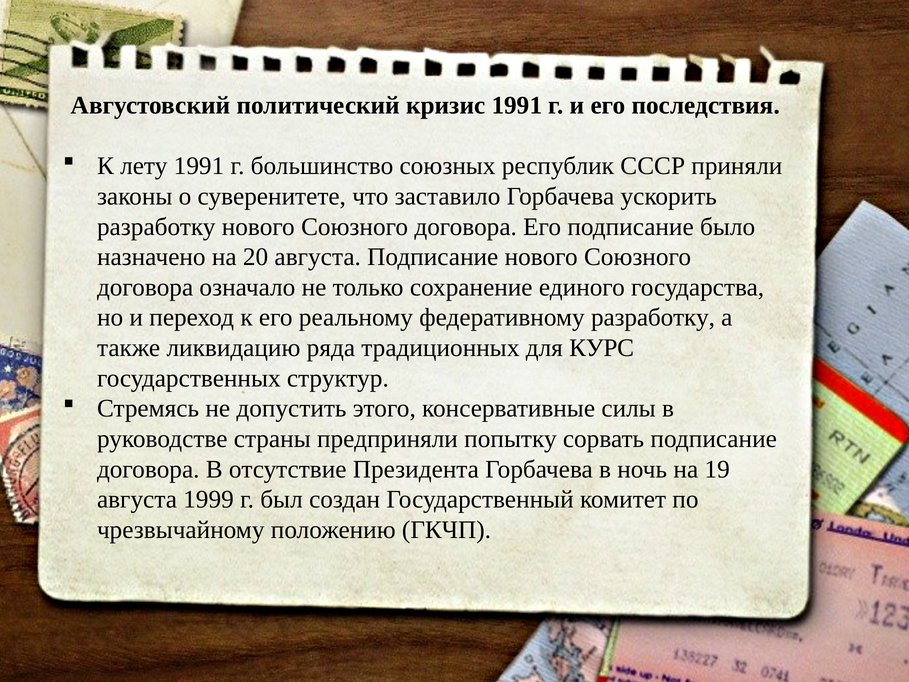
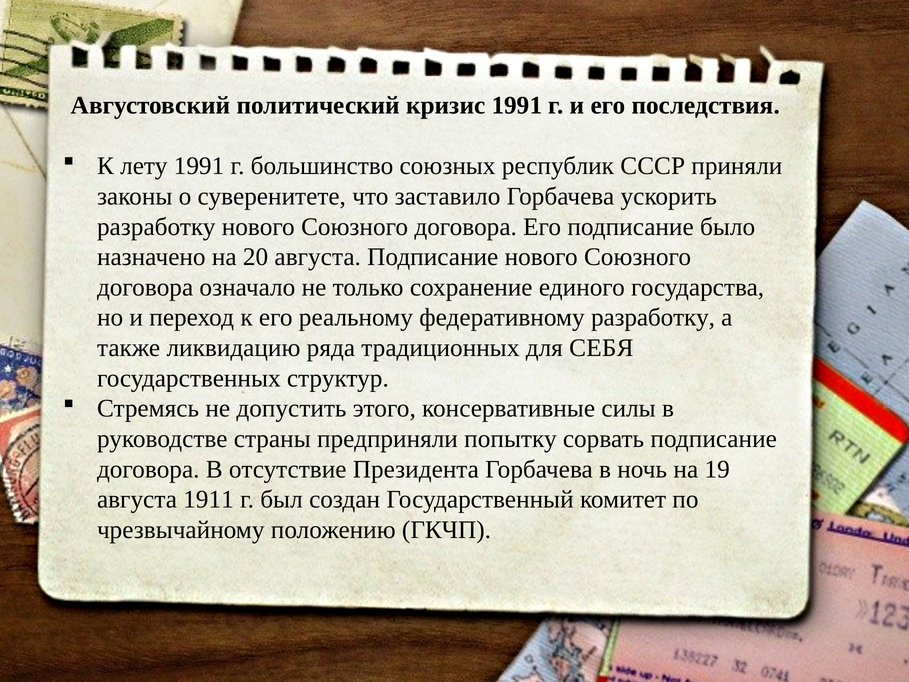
КУРС: КУРС -> СЕБЯ
1999: 1999 -> 1911
